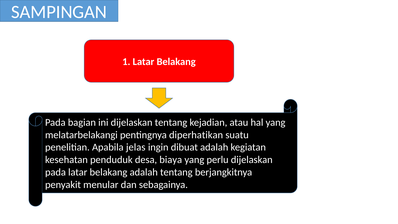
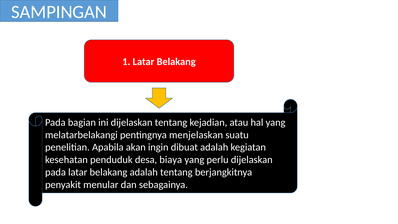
diperhatikan: diperhatikan -> menjelaskan
jelas: jelas -> akan
